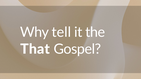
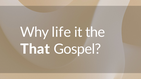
tell: tell -> life
